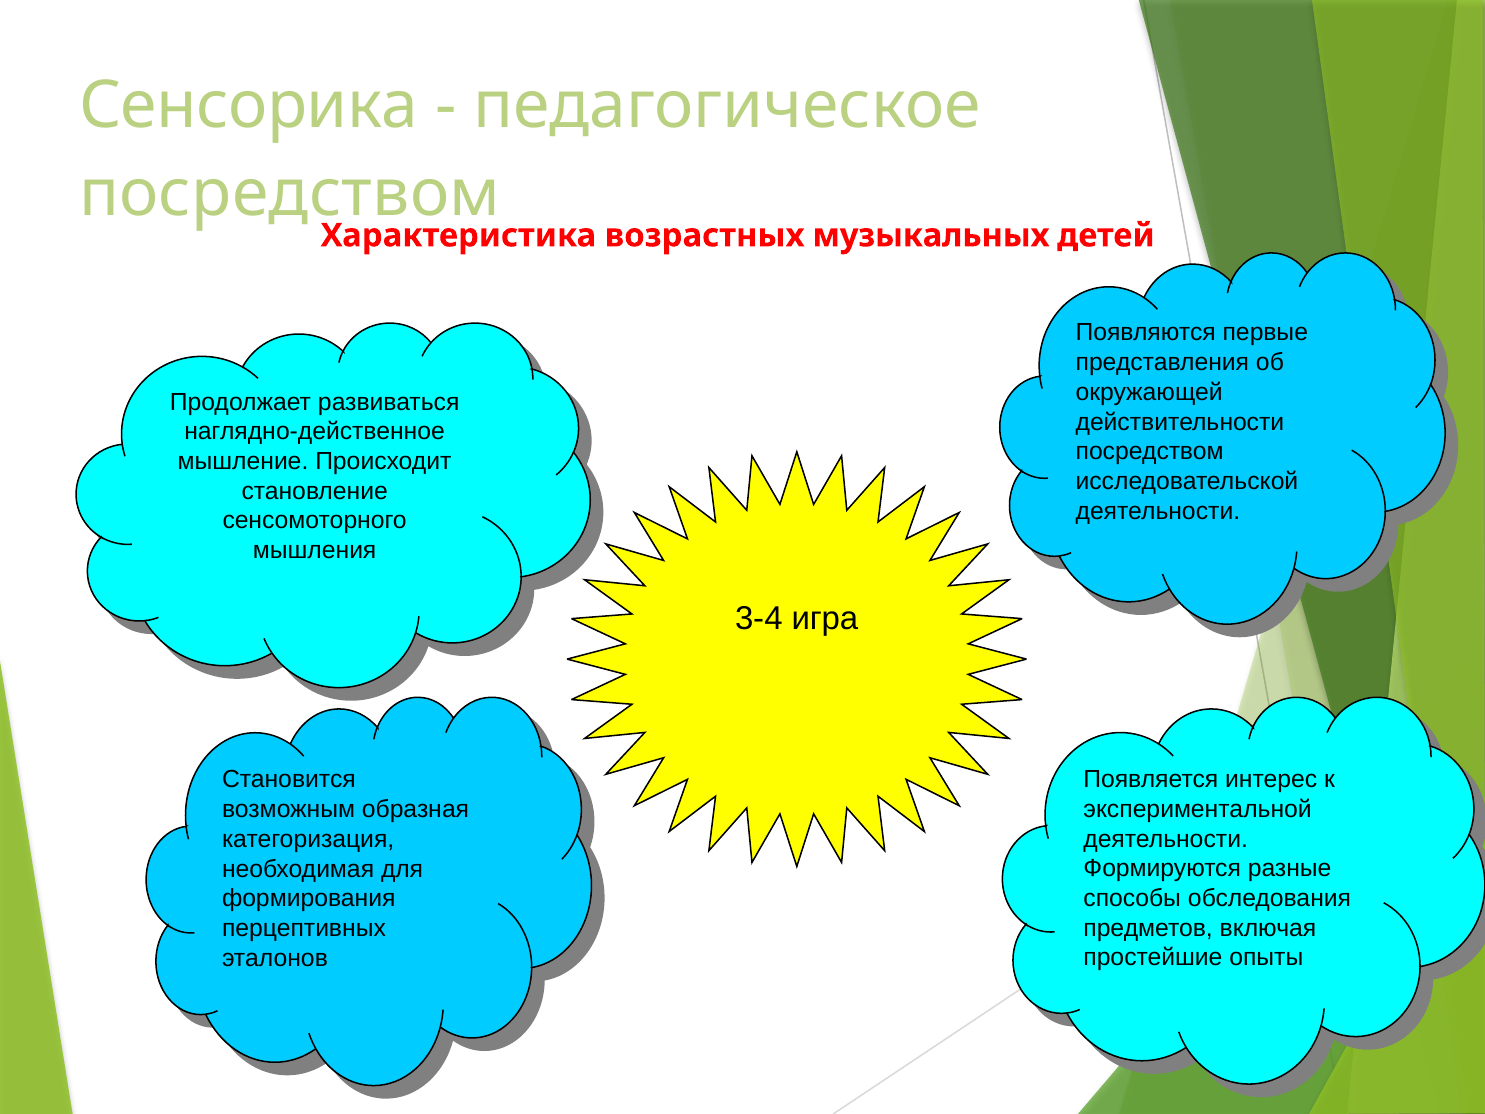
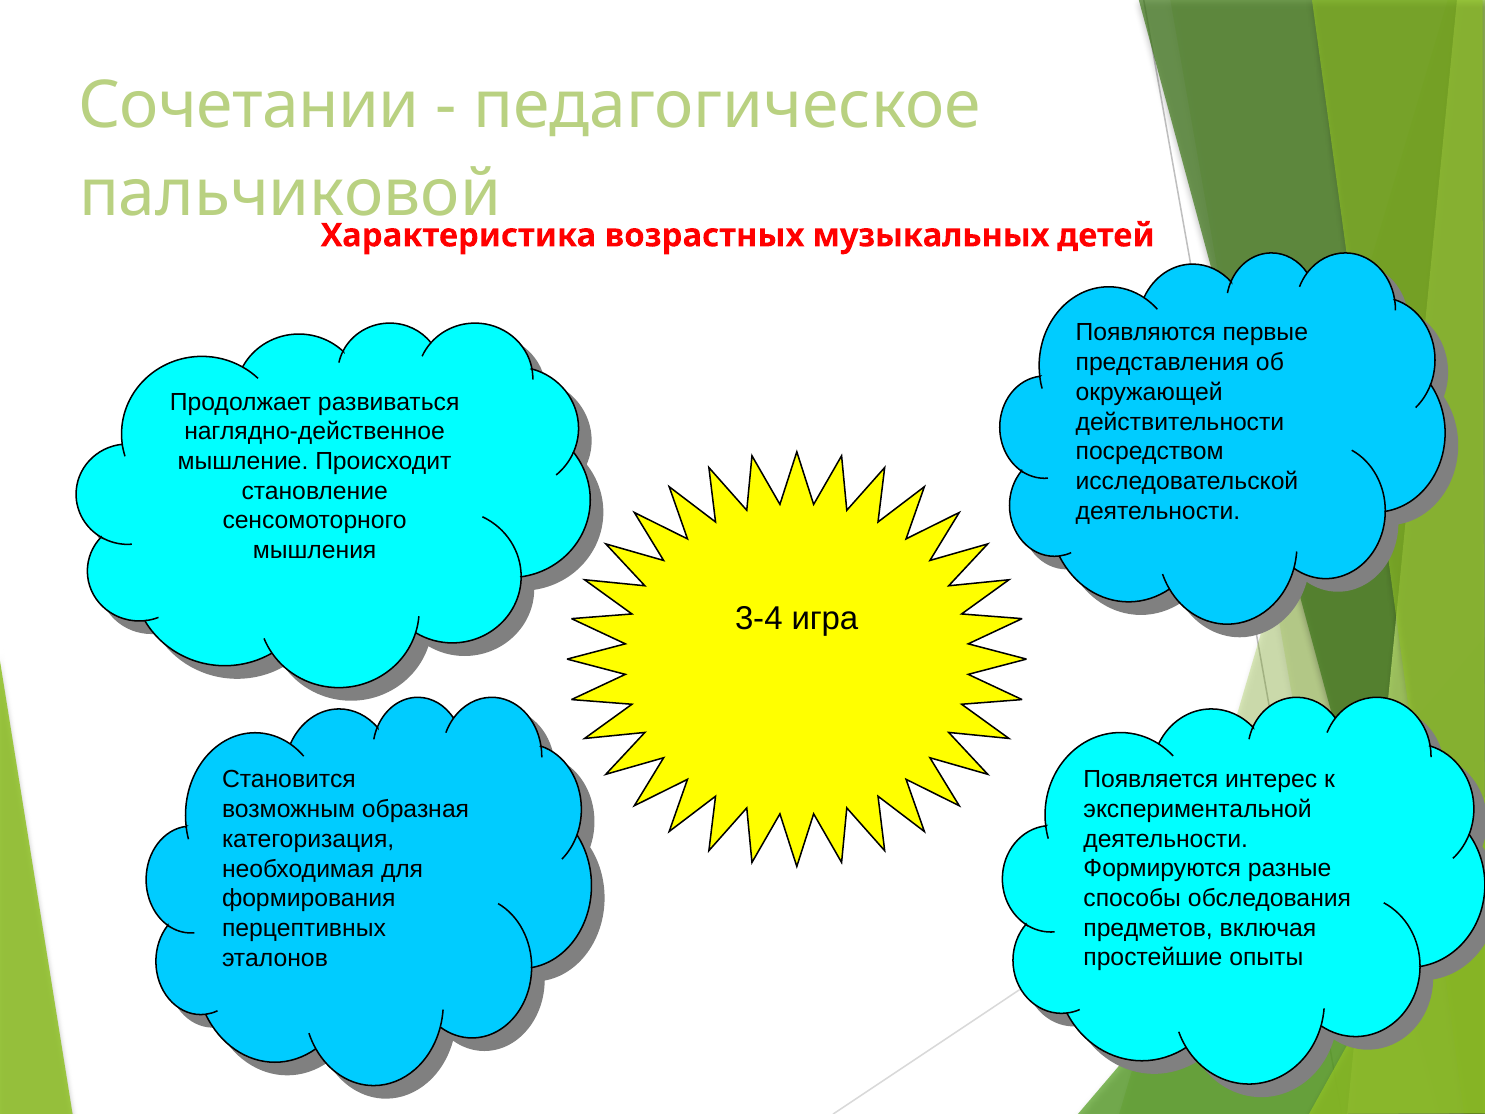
Сенсорика: Сенсорика -> Сочетании
посредством at (290, 193): посредством -> пальчиковой
